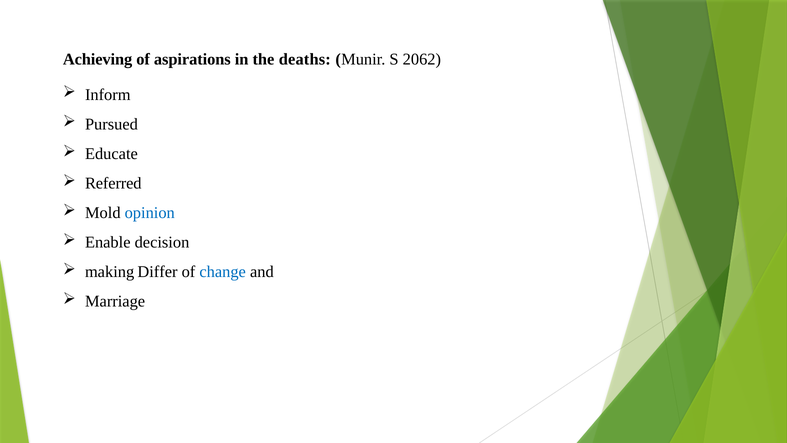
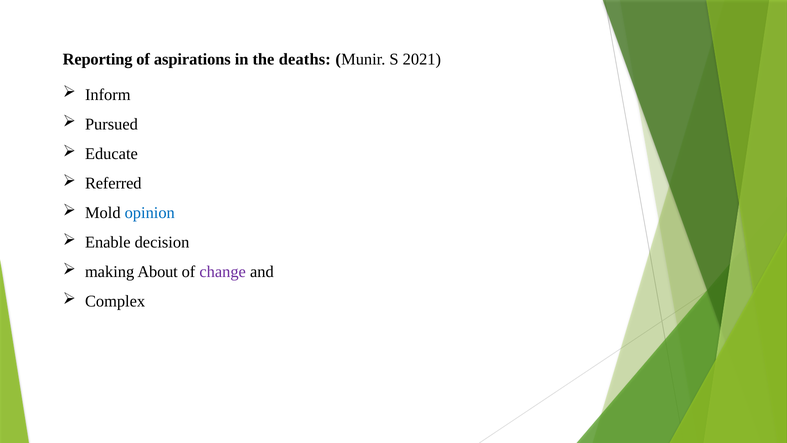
Achieving: Achieving -> Reporting
2062: 2062 -> 2021
Differ: Differ -> About
change colour: blue -> purple
Marriage: Marriage -> Complex
